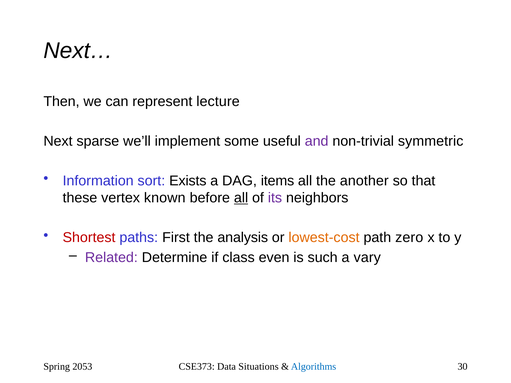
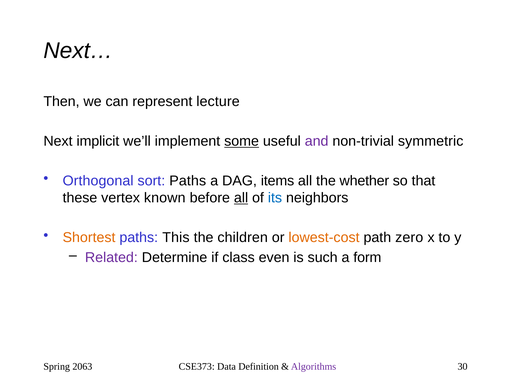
sparse: sparse -> implicit
some underline: none -> present
Information: Information -> Orthogonal
sort Exists: Exists -> Paths
another: another -> whether
its colour: purple -> blue
Shortest colour: red -> orange
First: First -> This
analysis: analysis -> children
vary: vary -> form
2053: 2053 -> 2063
Situations: Situations -> Definition
Algorithms colour: blue -> purple
